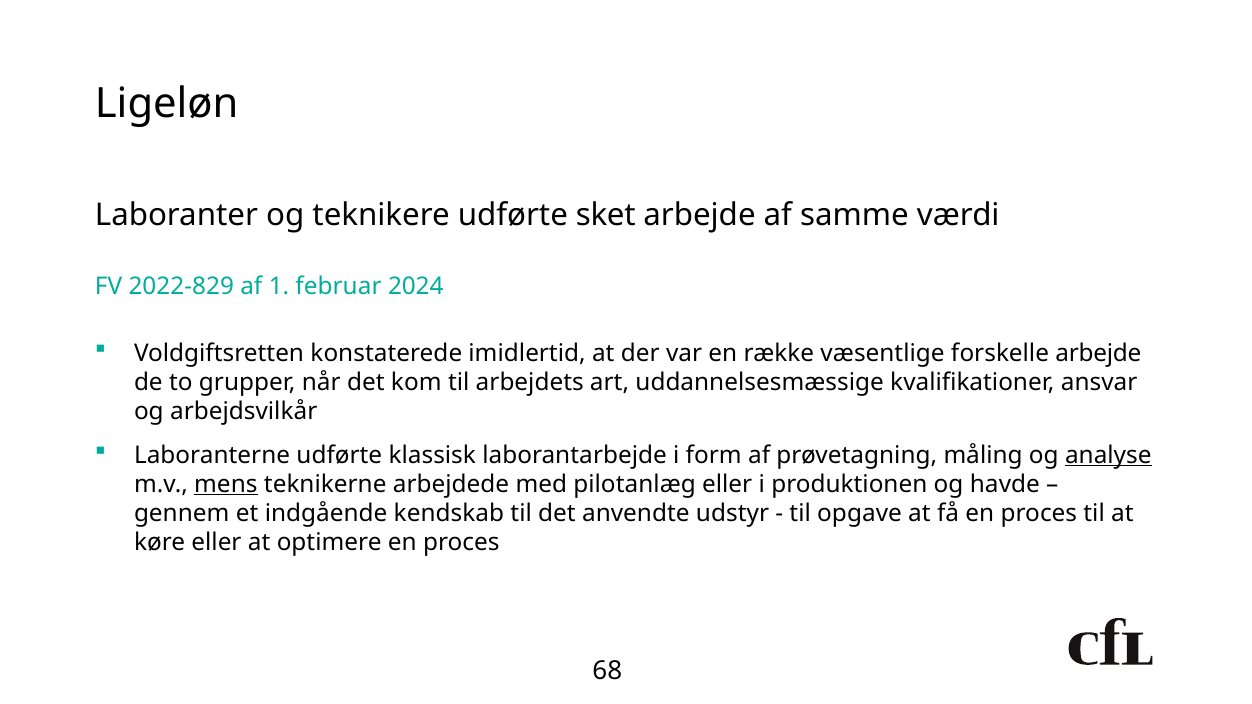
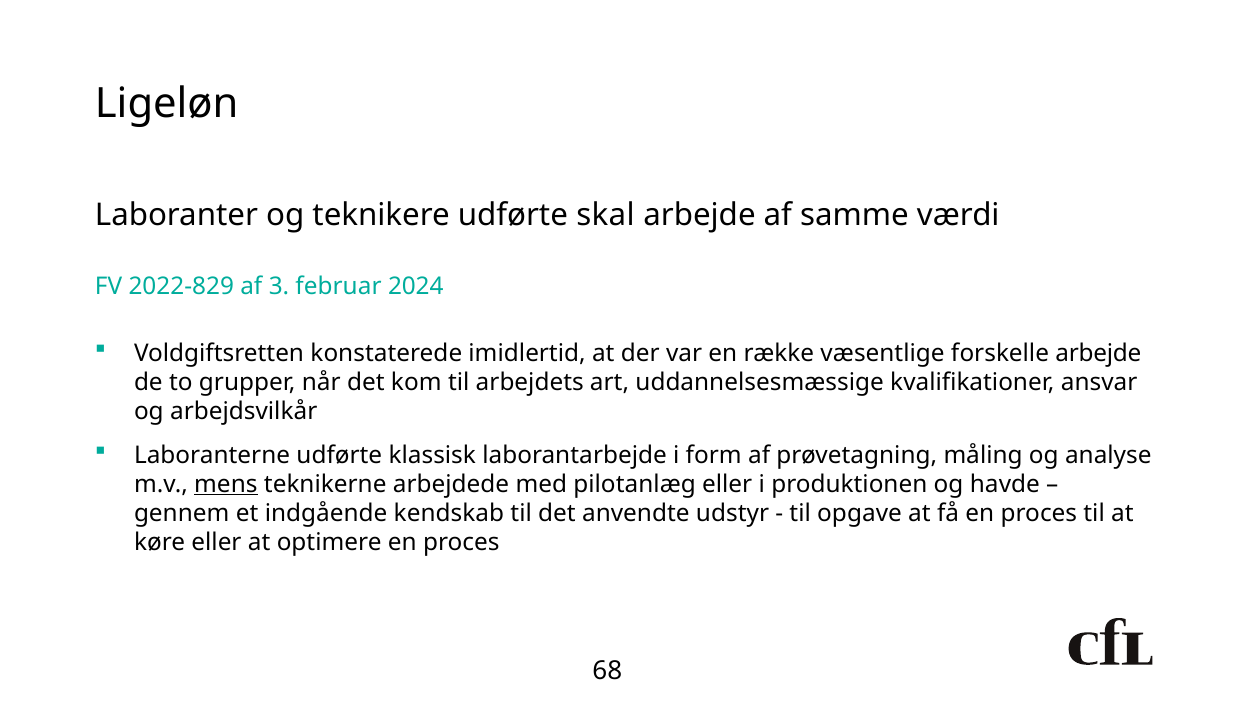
sket: sket -> skal
1: 1 -> 3
analyse underline: present -> none
